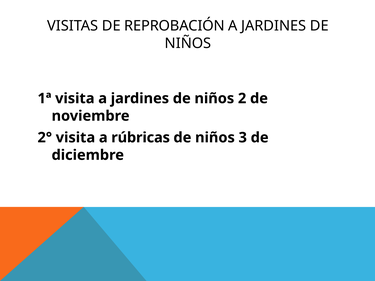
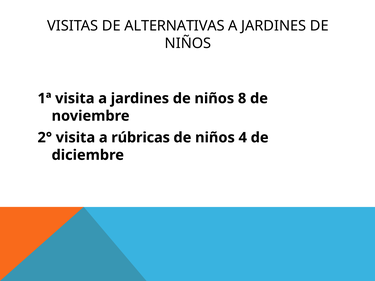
REPROBACIÓN: REPROBACIÓN -> ALTERNATIVAS
2: 2 -> 8
3: 3 -> 4
